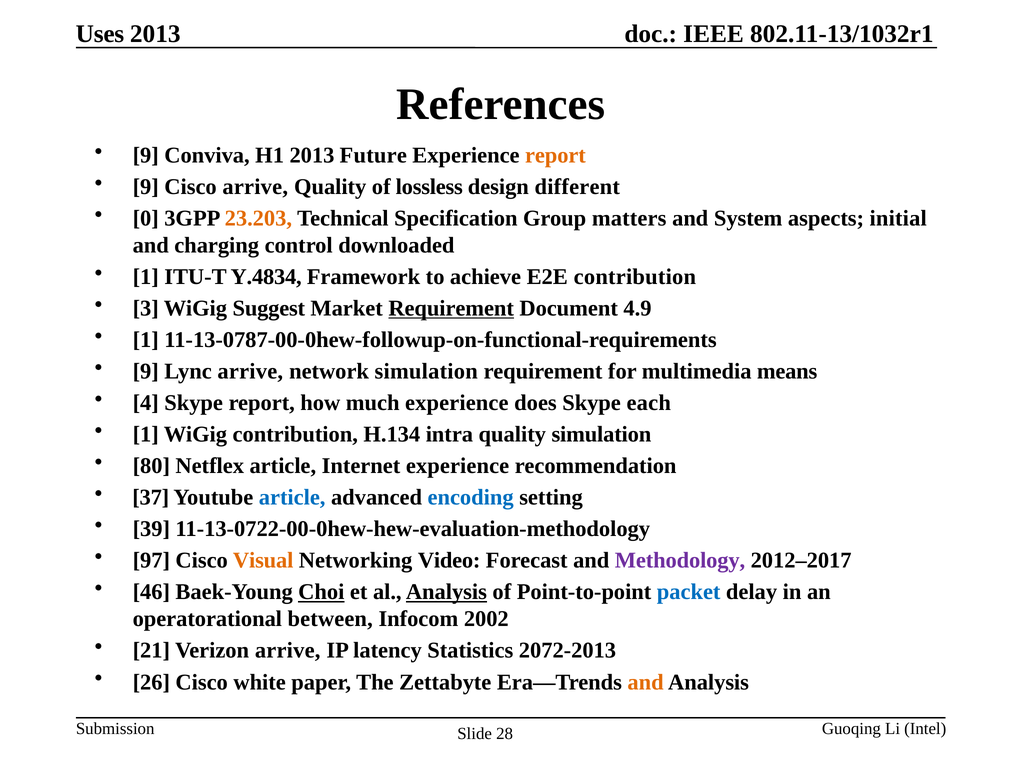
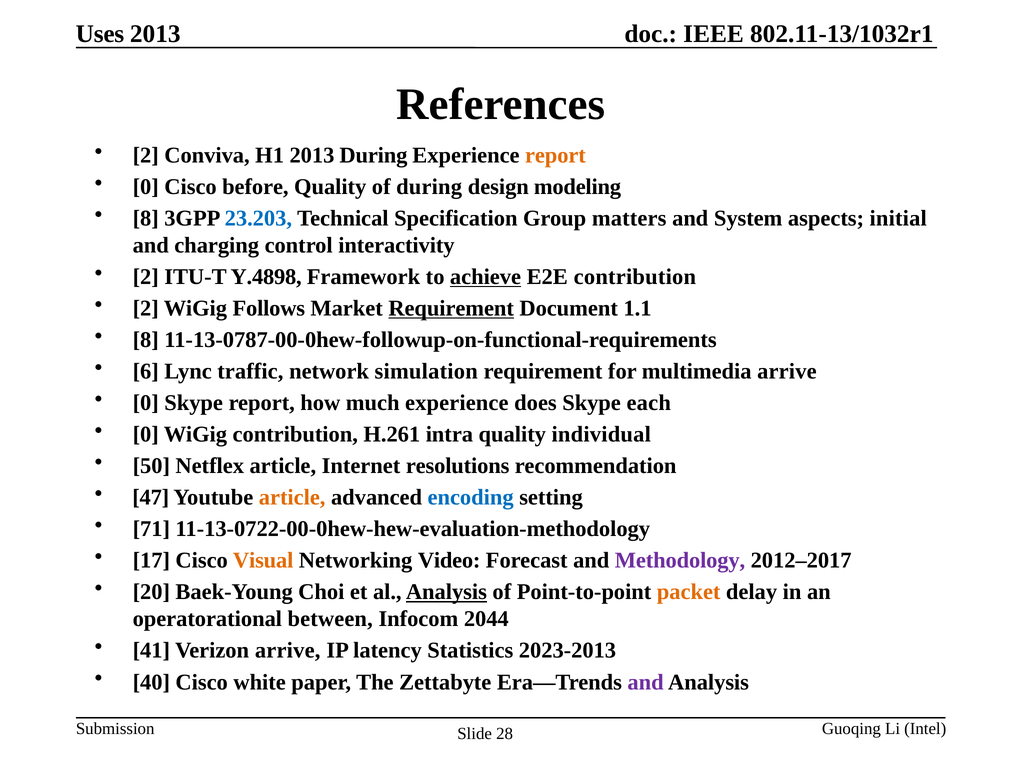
9 at (146, 155): 9 -> 2
2013 Future: Future -> During
9 at (146, 187): 9 -> 0
Cisco arrive: arrive -> before
of lossless: lossless -> during
different: different -> modeling
0 at (146, 218): 0 -> 8
23.203 colour: orange -> blue
downloaded: downloaded -> interactivity
1 at (146, 277): 1 -> 2
Y.4834: Y.4834 -> Y.4898
achieve underline: none -> present
3 at (146, 308): 3 -> 2
Suggest: Suggest -> Follows
4.9: 4.9 -> 1.1
1 at (146, 340): 1 -> 8
9 at (146, 371): 9 -> 6
Lync arrive: arrive -> traffic
multimedia means: means -> arrive
4 at (146, 403): 4 -> 0
1 at (146, 434): 1 -> 0
H.134: H.134 -> H.261
quality simulation: simulation -> individual
80: 80 -> 50
Internet experience: experience -> resolutions
37: 37 -> 47
article at (292, 497) colour: blue -> orange
39: 39 -> 71
97: 97 -> 17
46: 46 -> 20
Choi underline: present -> none
packet colour: blue -> orange
2002: 2002 -> 2044
21: 21 -> 41
2072-2013: 2072-2013 -> 2023-2013
26: 26 -> 40
and at (646, 682) colour: orange -> purple
